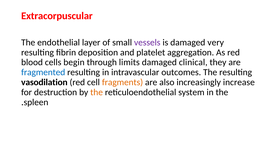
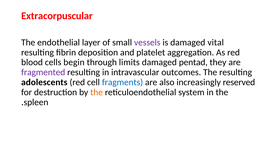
very: very -> vital
clinical: clinical -> pentad
fragmented colour: blue -> purple
vasodilation: vasodilation -> adolescents
fragments colour: orange -> blue
increase: increase -> reserved
